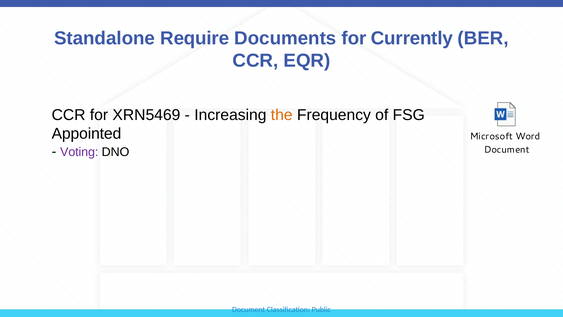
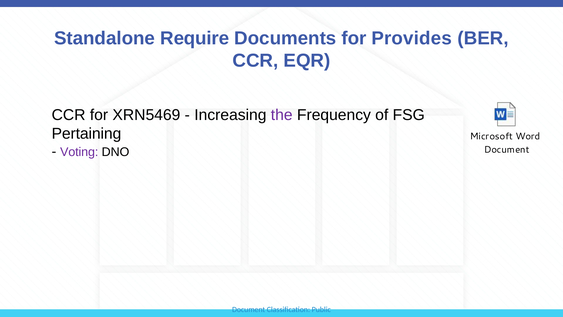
Currently: Currently -> Provides
the colour: orange -> purple
Appointed: Appointed -> Pertaining
